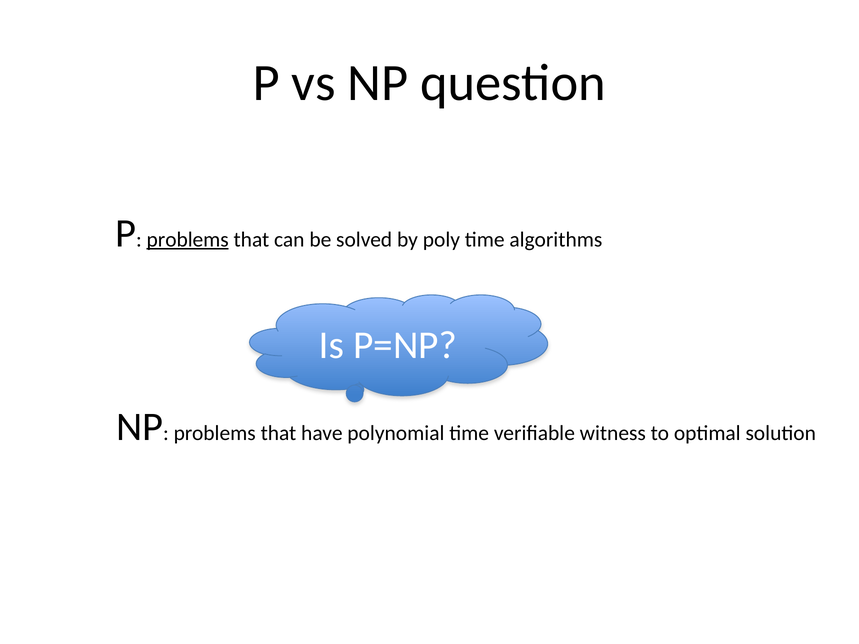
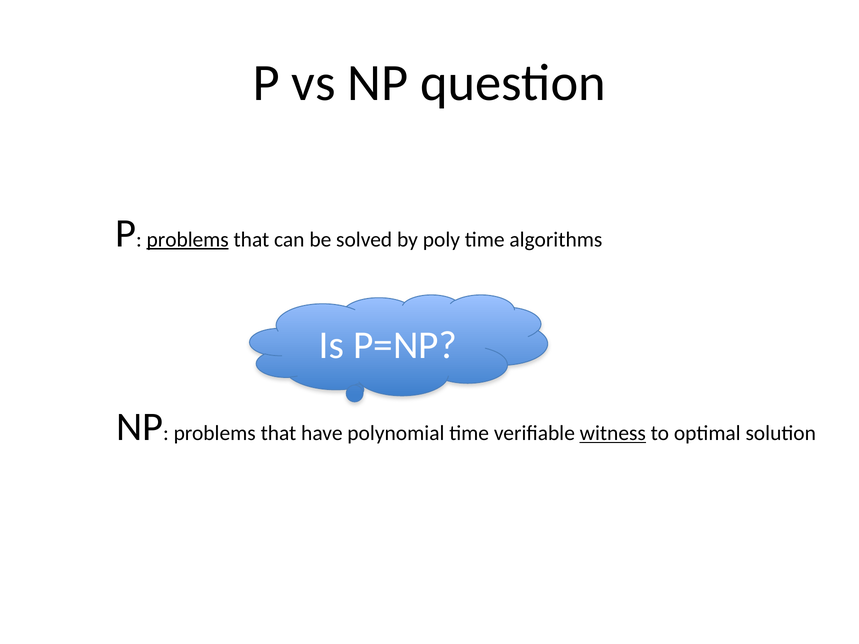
witness underline: none -> present
